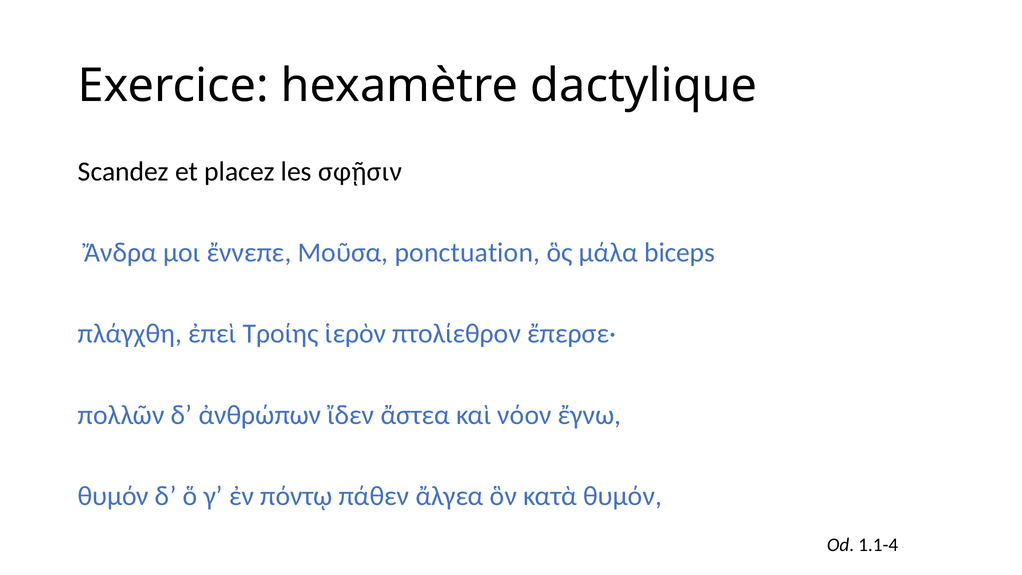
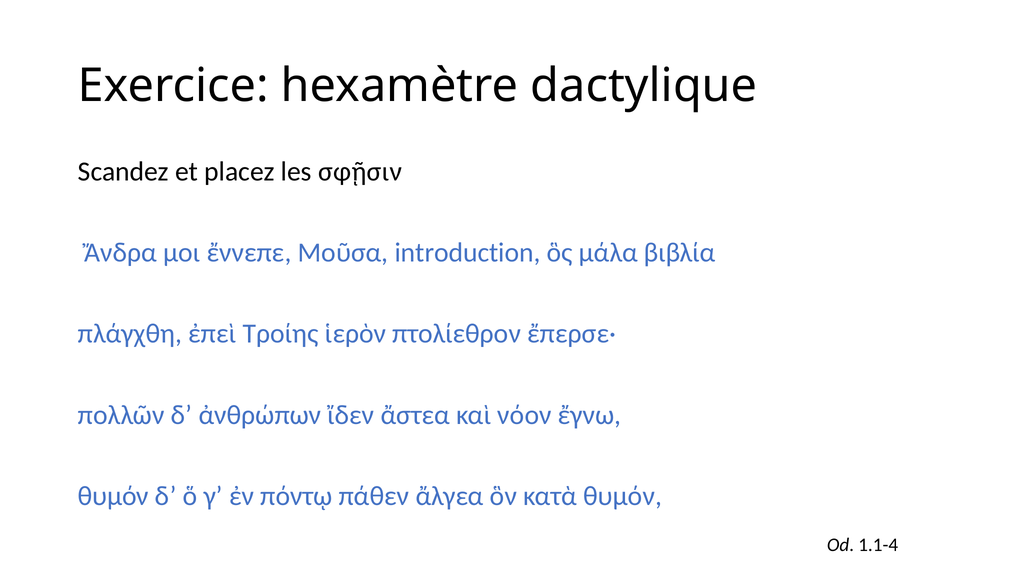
ponctuation: ponctuation -> introduction
biceps: biceps -> βιβλία
